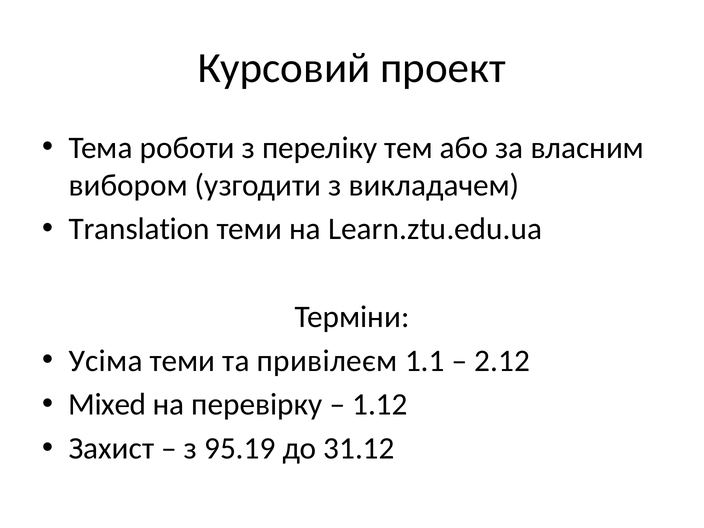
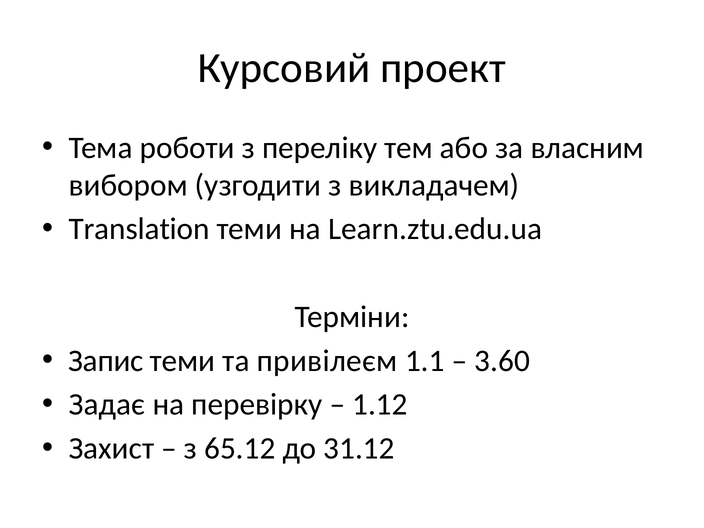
Усіма: Усіма -> Запис
2.12: 2.12 -> 3.60
Mixed: Mixed -> Задає
95.19: 95.19 -> 65.12
